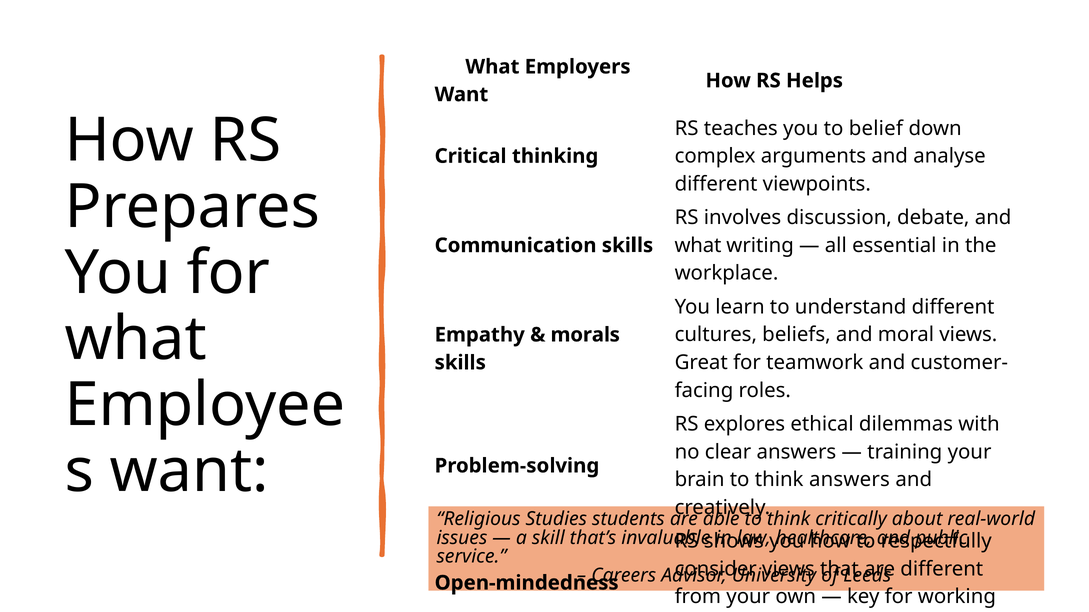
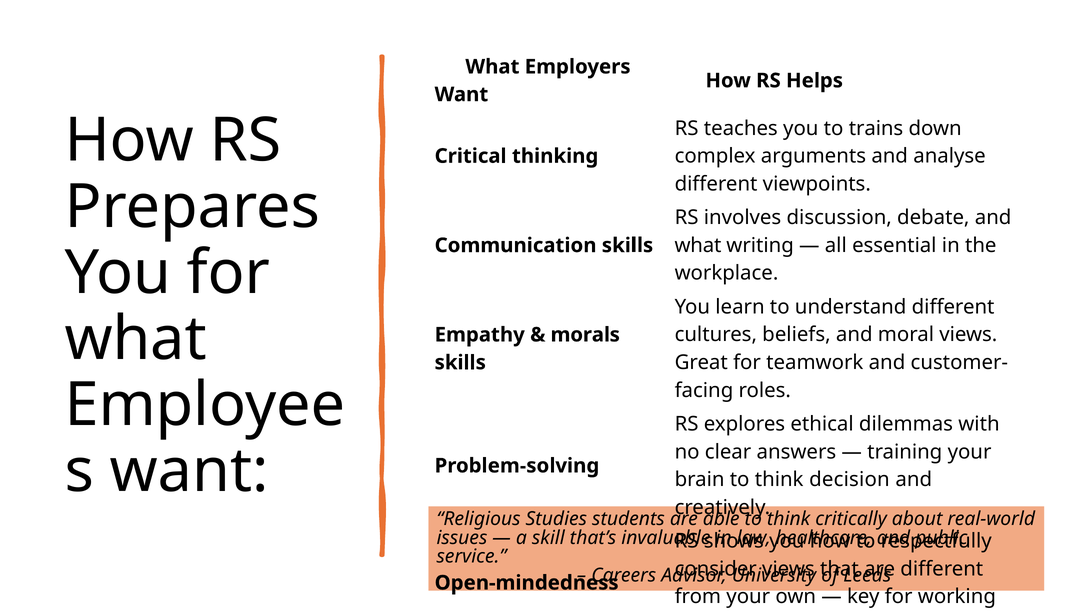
belief: belief -> trains
think answers: answers -> decision
